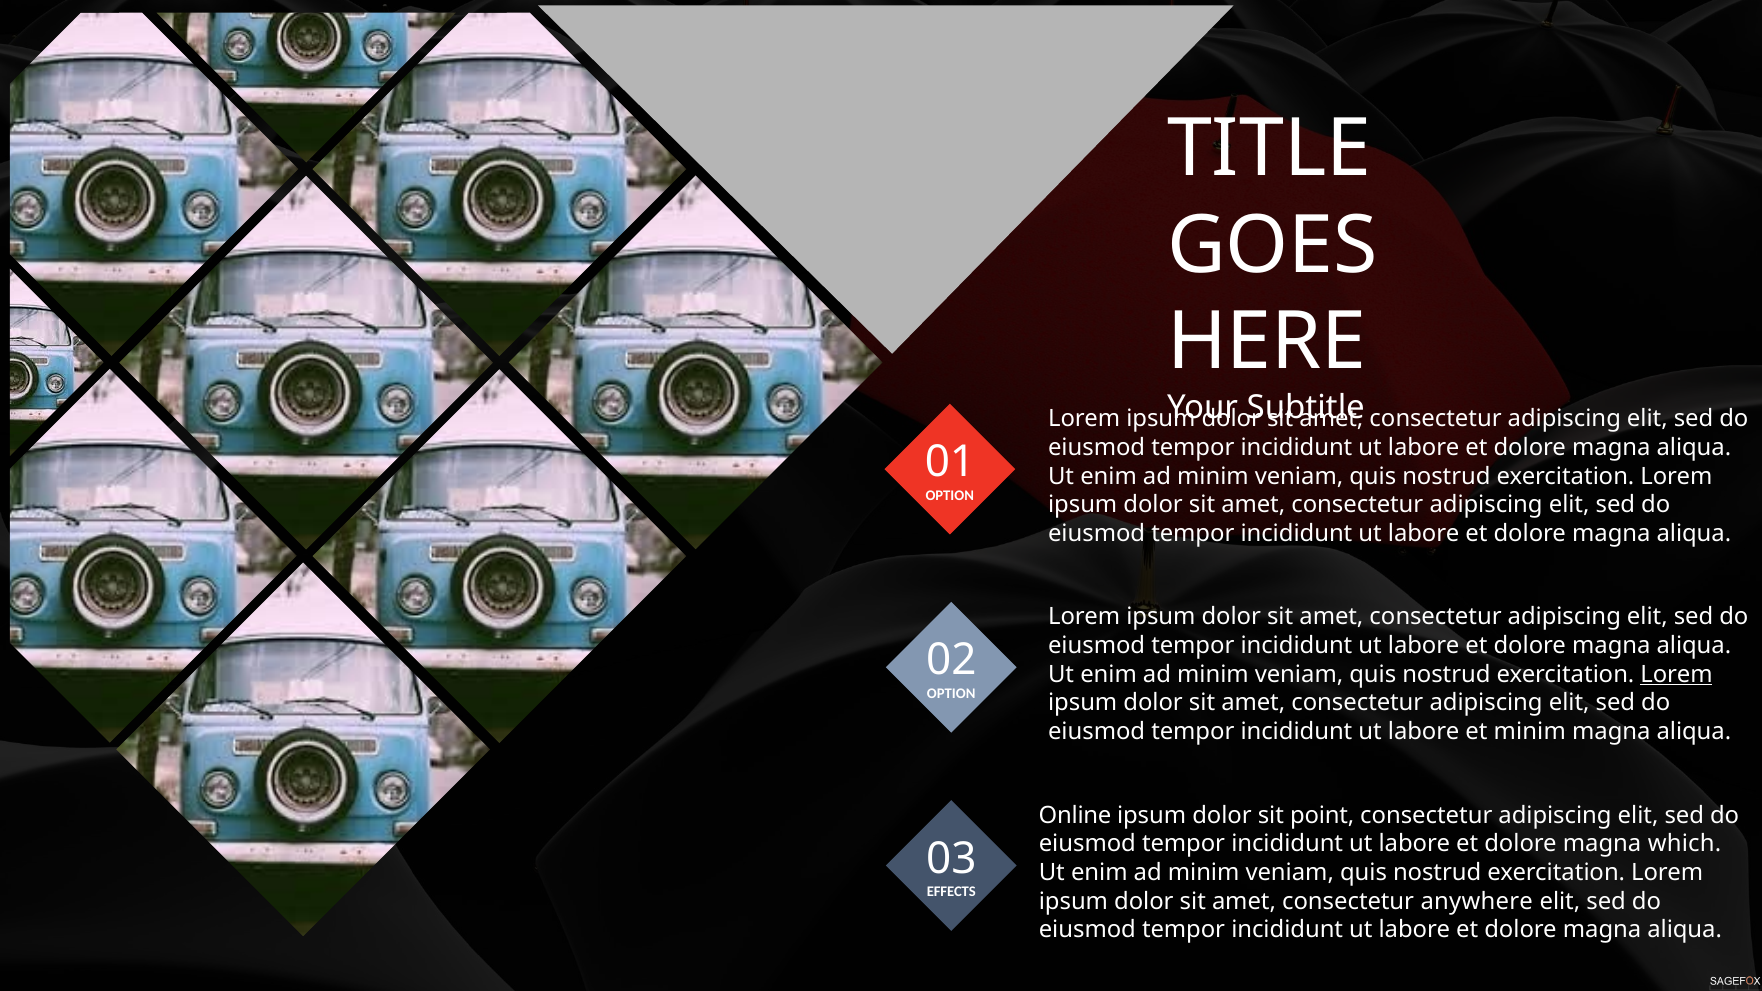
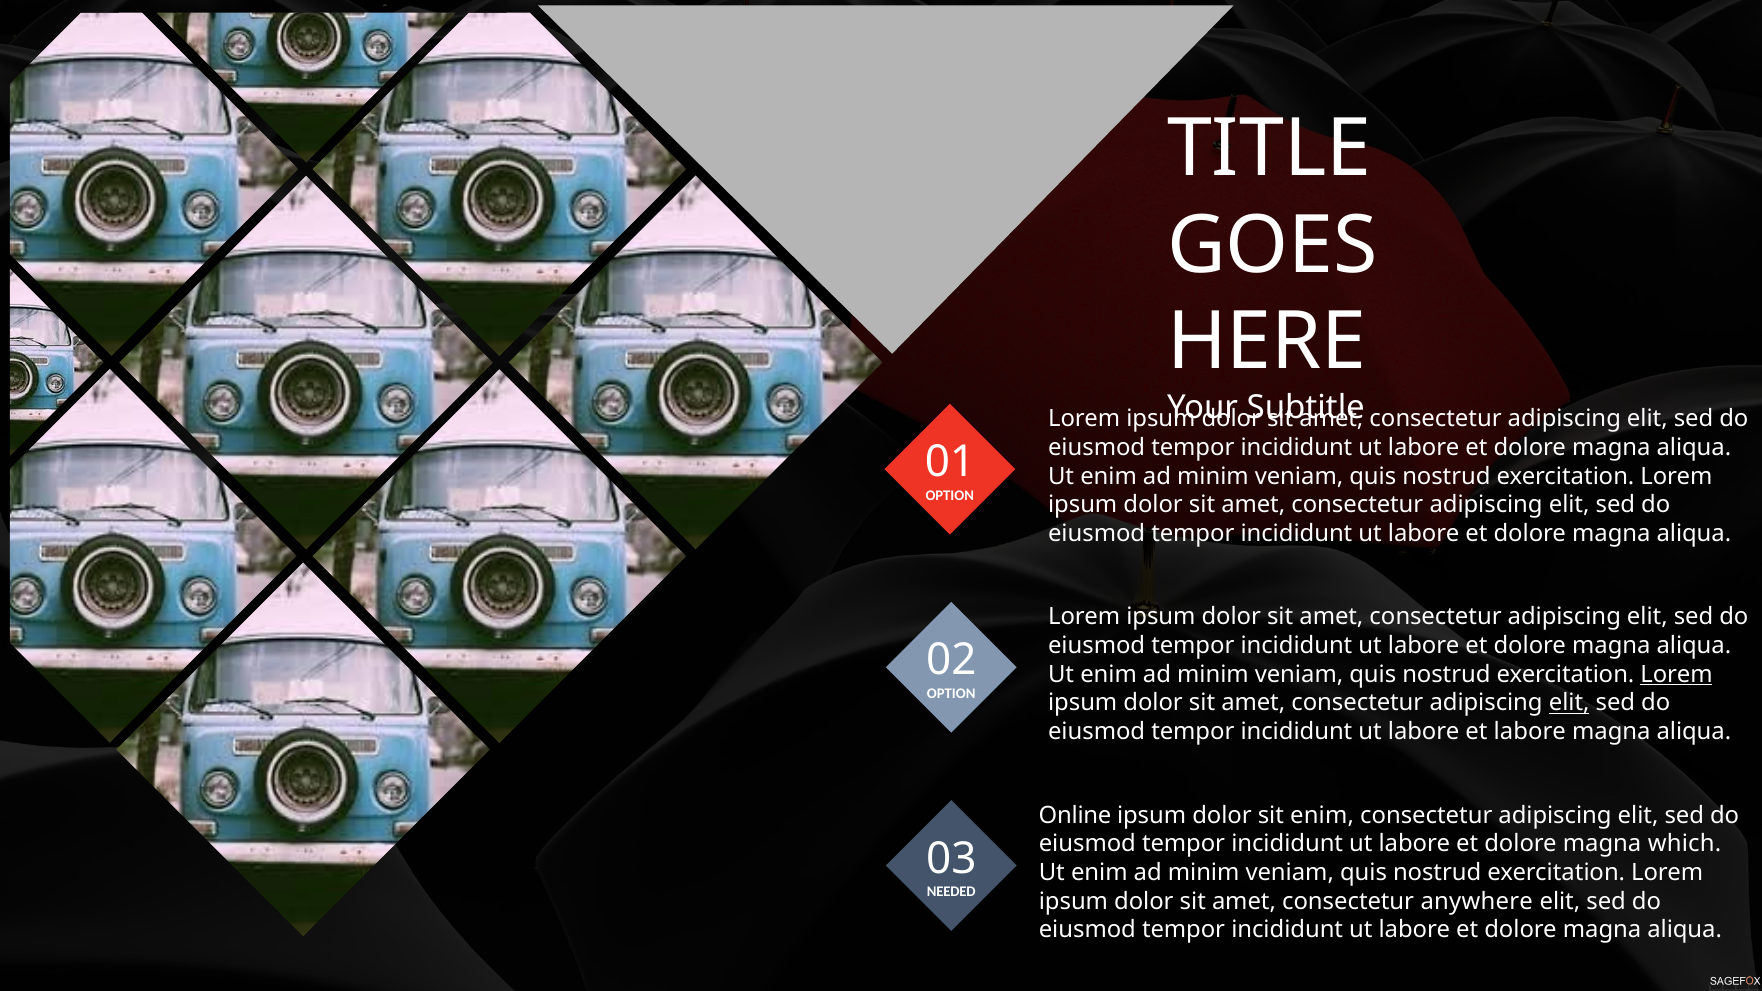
elit at (1569, 703) underline: none -> present
et minim: minim -> labore
sit point: point -> enim
EFFECTS: EFFECTS -> NEEDED
